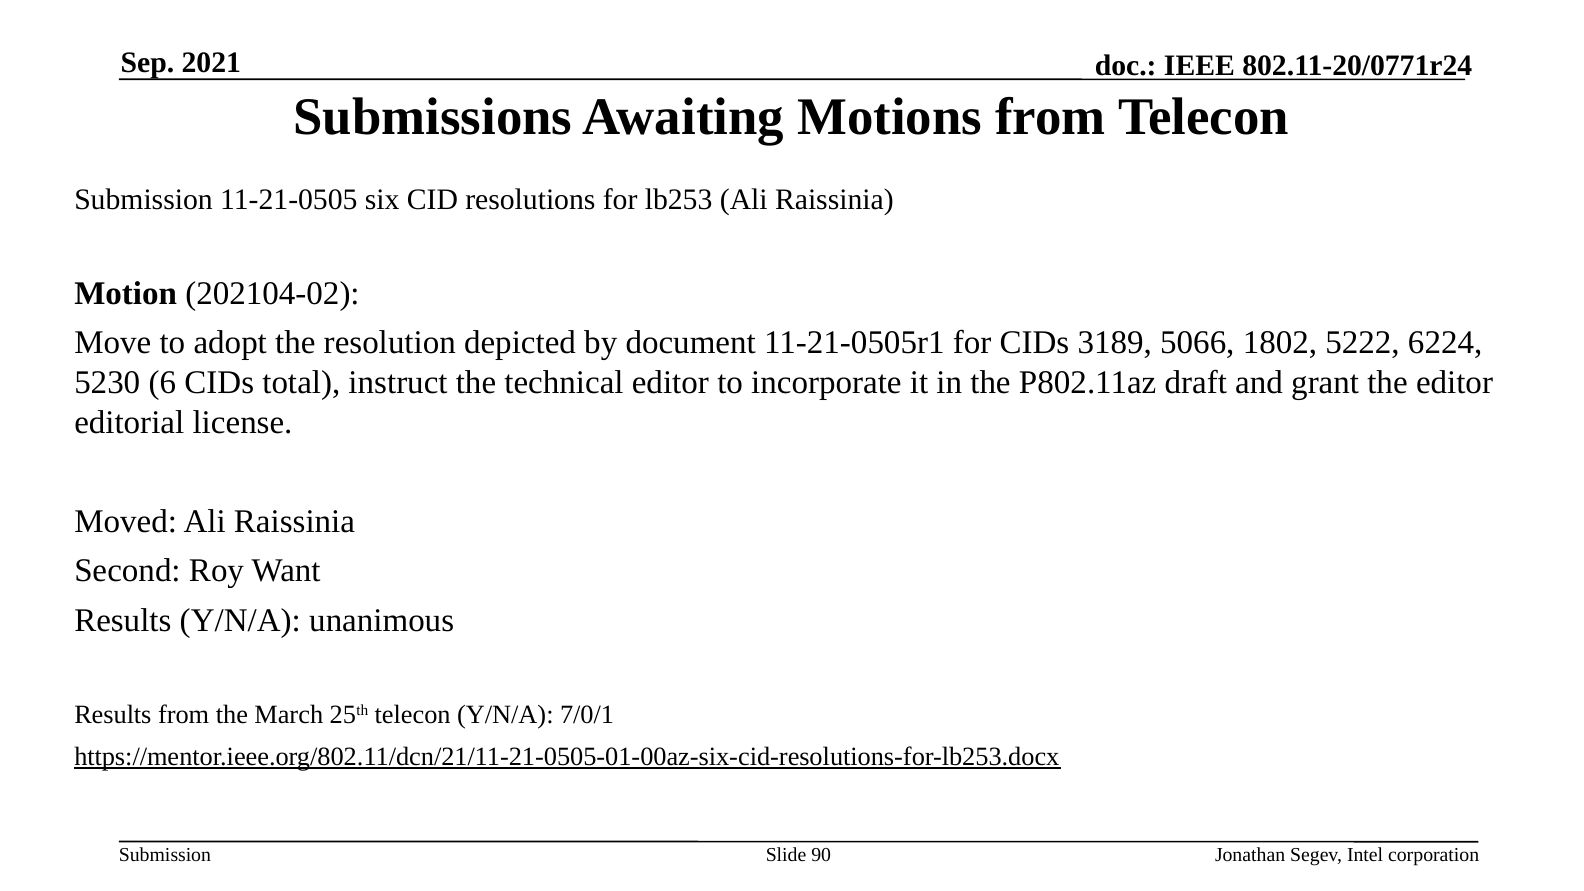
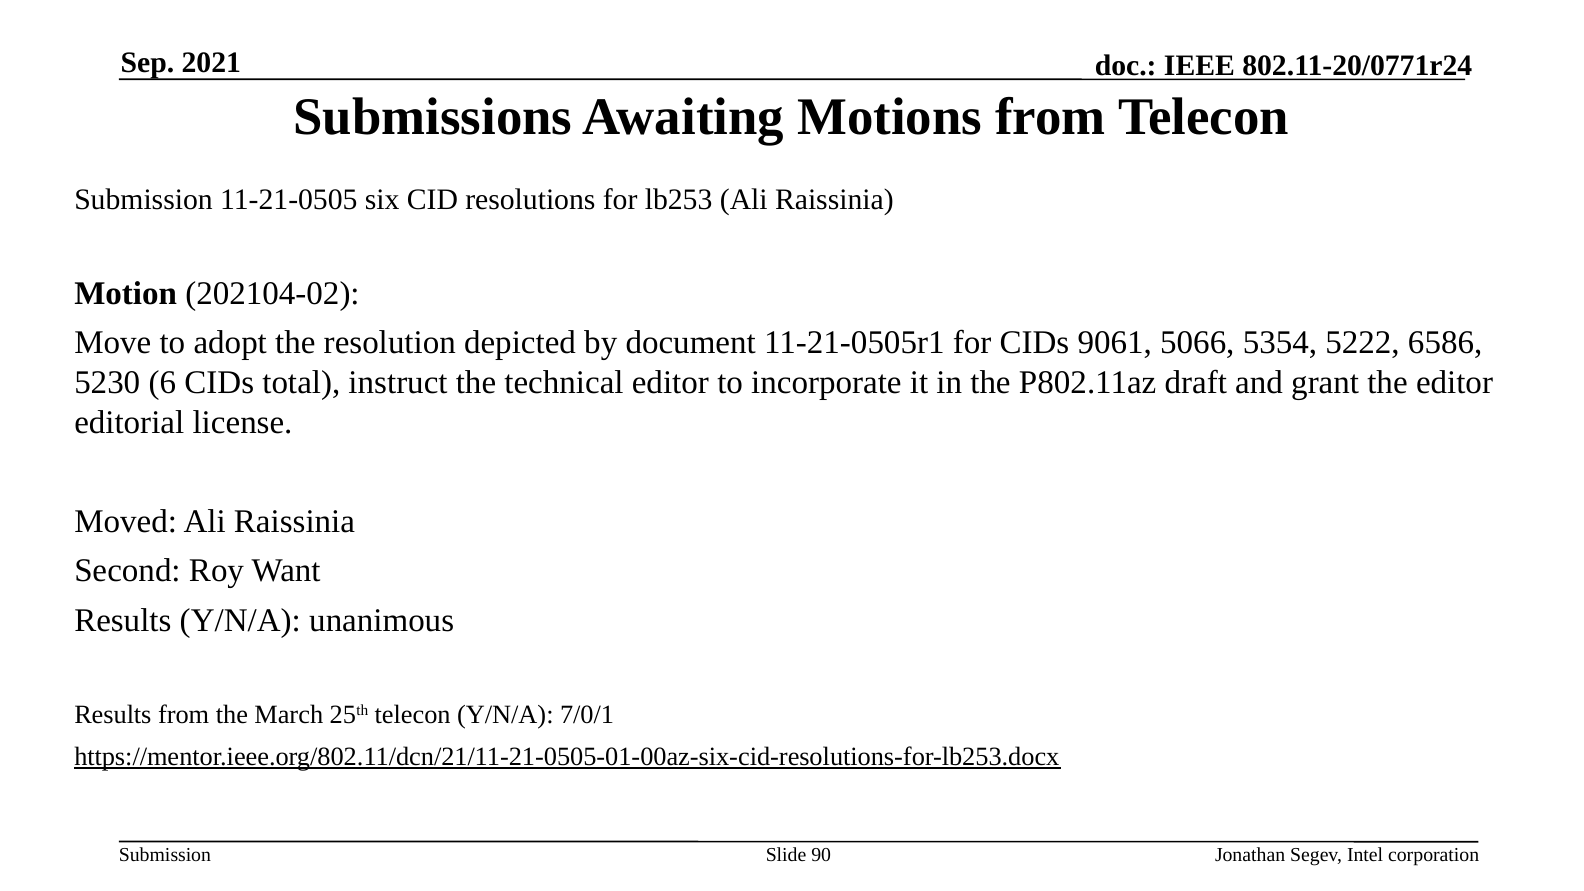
3189: 3189 -> 9061
1802: 1802 -> 5354
6224: 6224 -> 6586
